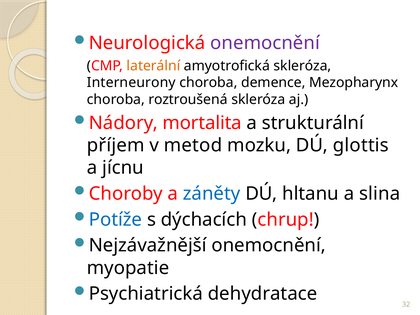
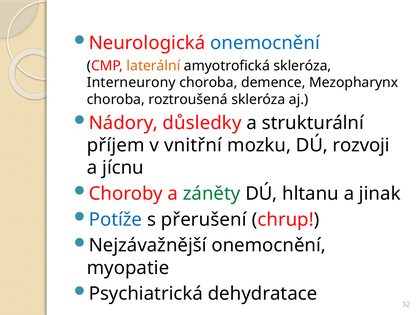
onemocnění at (265, 43) colour: purple -> blue
mortalita: mortalita -> důsledky
metod: metod -> vnitřní
glottis: glottis -> rozvoji
záněty colour: blue -> green
slina: slina -> jinak
dýchacích: dýchacích -> přerušení
